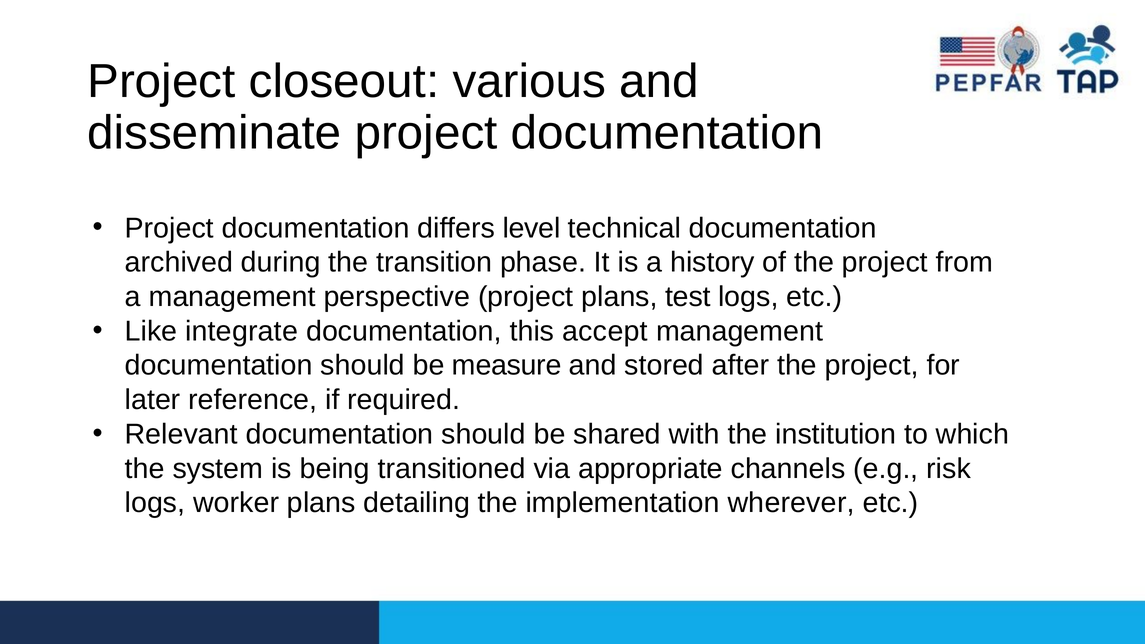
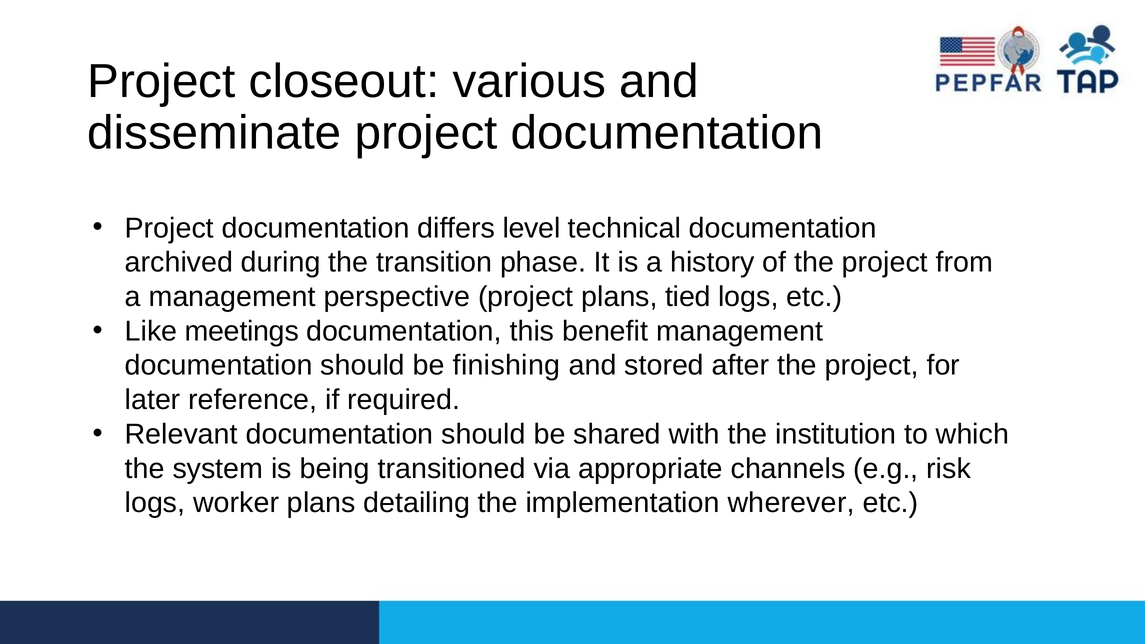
test: test -> tied
integrate: integrate -> meetings
accept: accept -> benefit
measure: measure -> finishing
